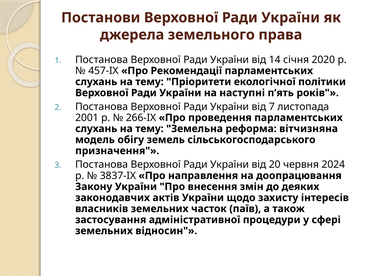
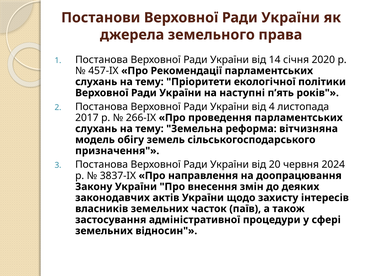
7: 7 -> 4
2001: 2001 -> 2017
